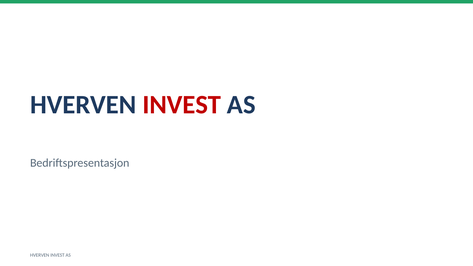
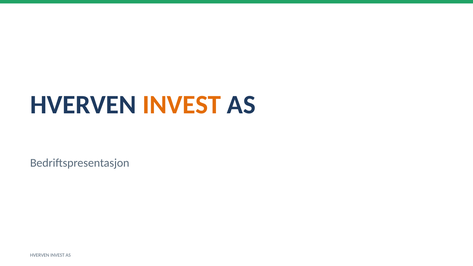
INVEST at (182, 105) colour: red -> orange
